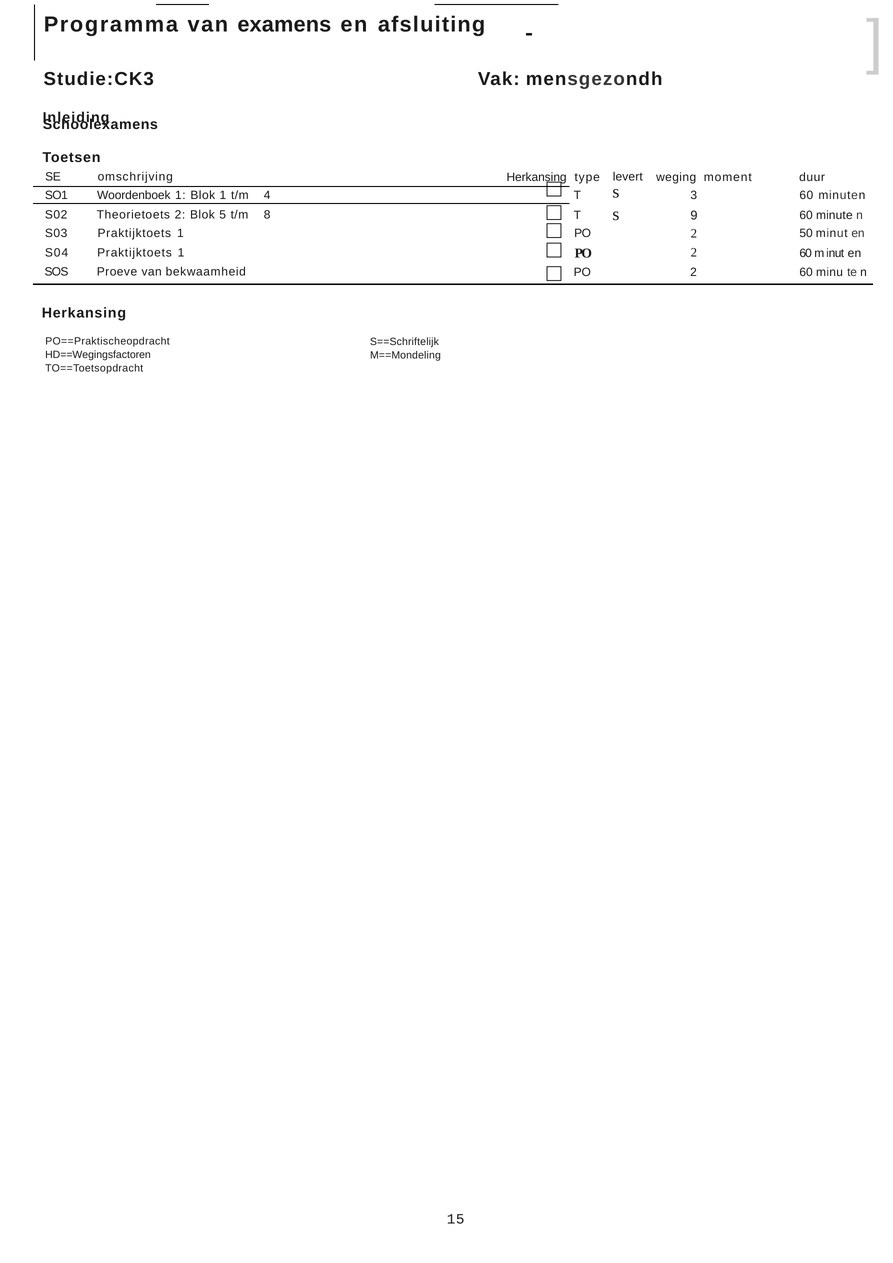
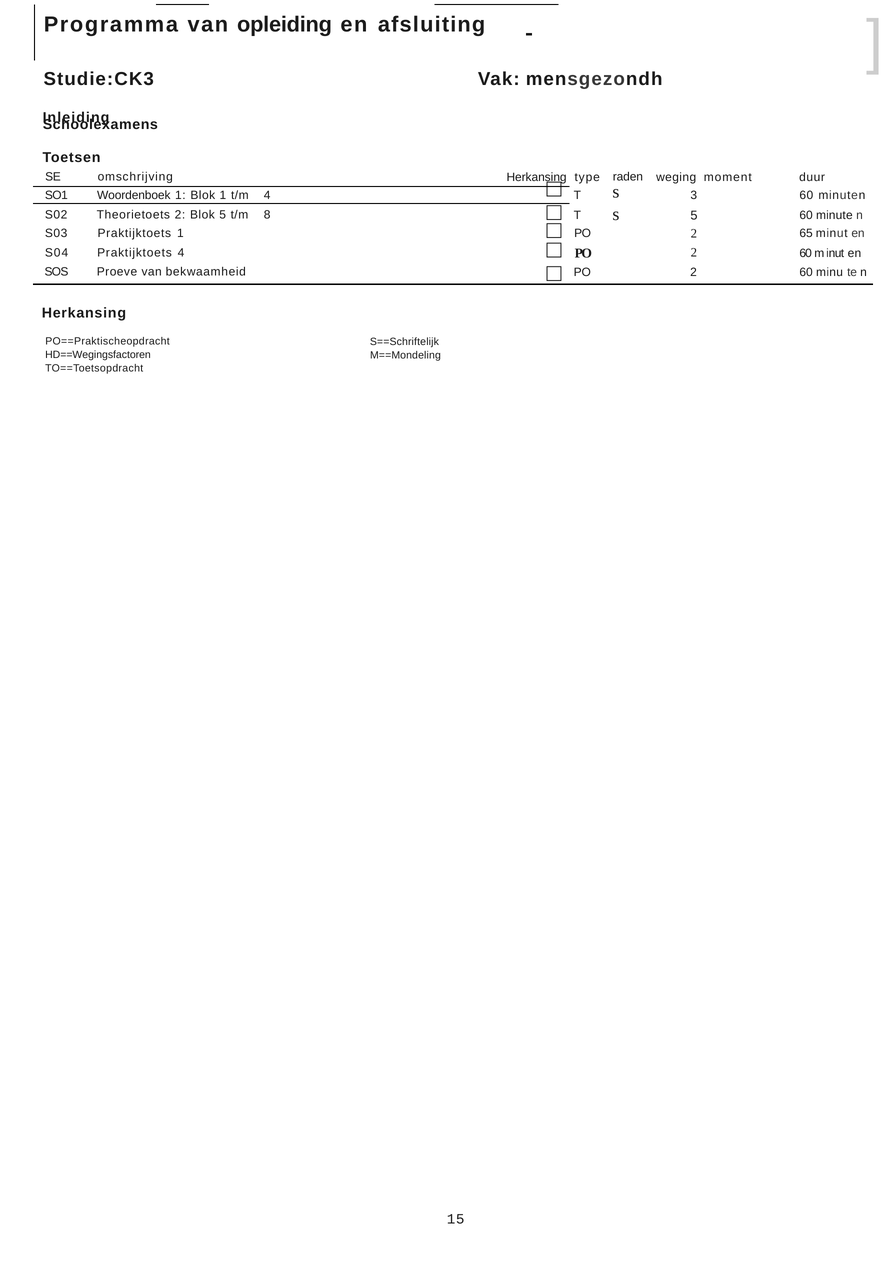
examens: examens -> opleiding
levert: levert -> raden
s 9: 9 -> 5
50: 50 -> 65
S04 Praktijktoets 1: 1 -> 4
